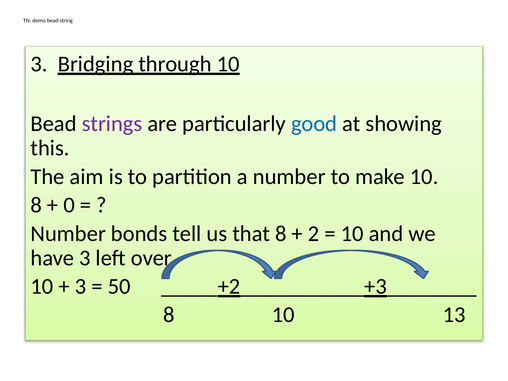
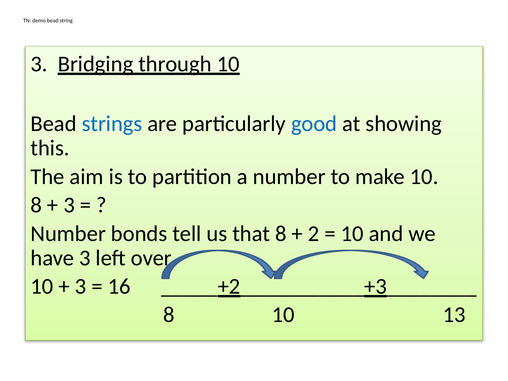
strings colour: purple -> blue
0 at (69, 205): 0 -> 3
50: 50 -> 16
